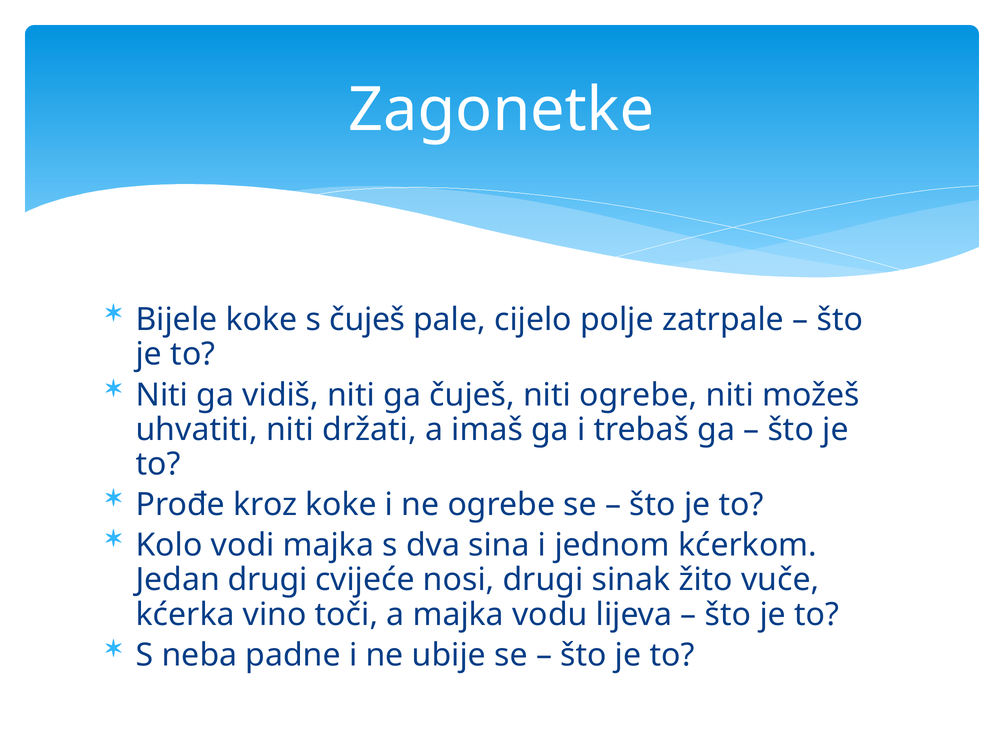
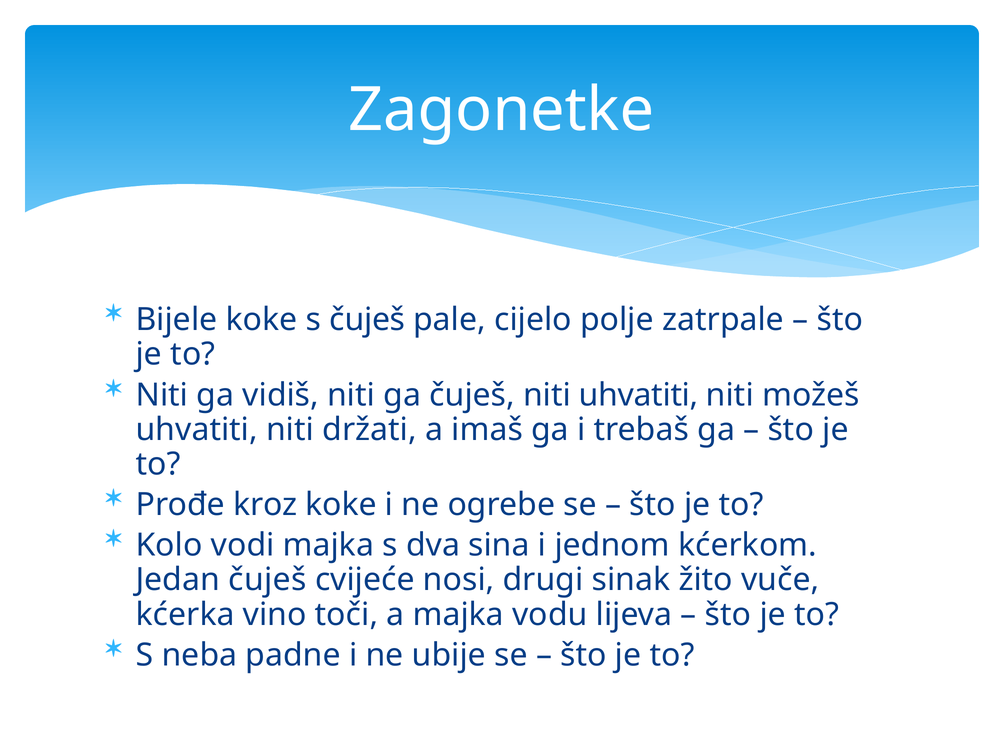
niti ogrebe: ogrebe -> uhvatiti
Jedan drugi: drugi -> čuješ
